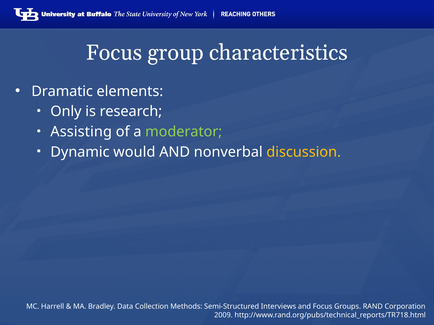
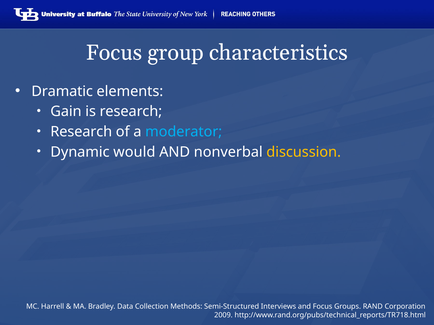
Only: Only -> Gain
Assisting at (81, 132): Assisting -> Research
moderator colour: light green -> light blue
